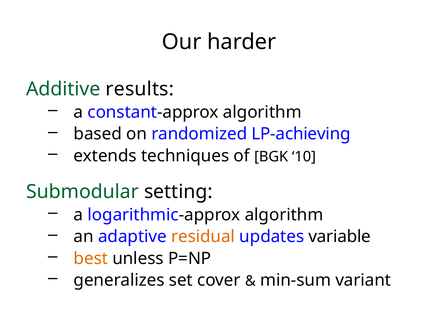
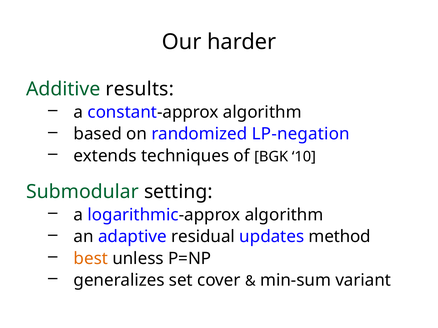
LP-achieving: LP-achieving -> LP-negation
residual colour: orange -> black
variable: variable -> method
